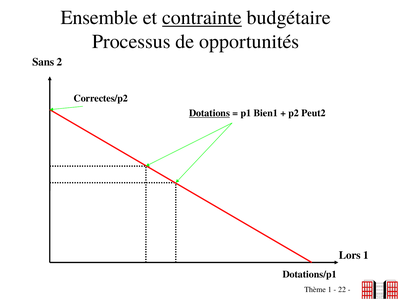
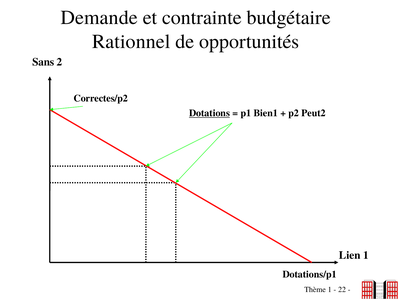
Ensemble: Ensemble -> Demande
contrainte underline: present -> none
Processus: Processus -> Rationnel
Lors: Lors -> Lien
